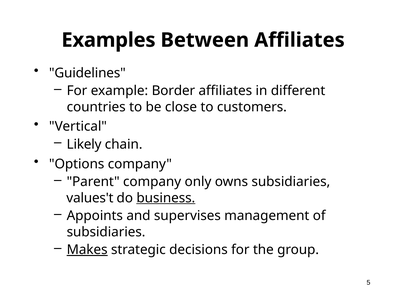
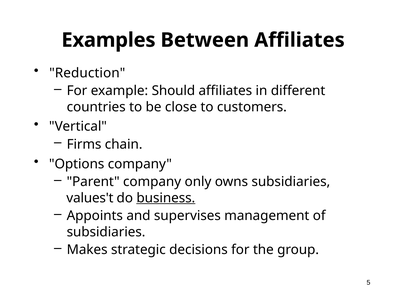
Guidelines: Guidelines -> Reduction
Border: Border -> Should
Likely: Likely -> Firms
Makes underline: present -> none
